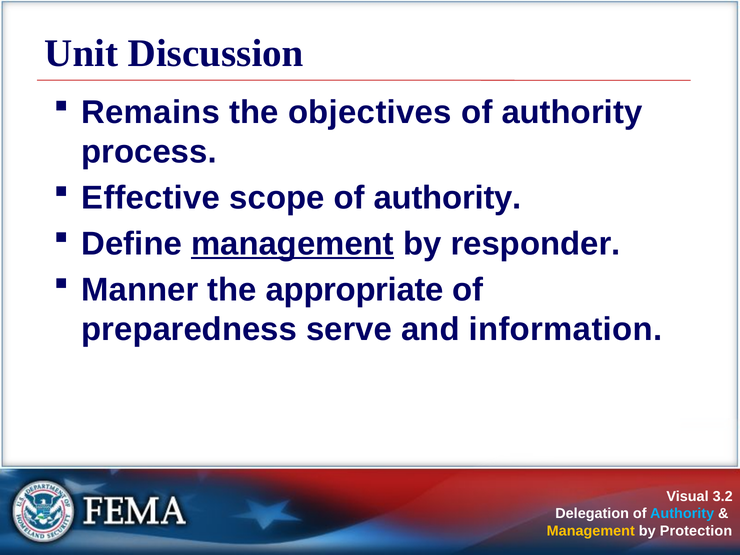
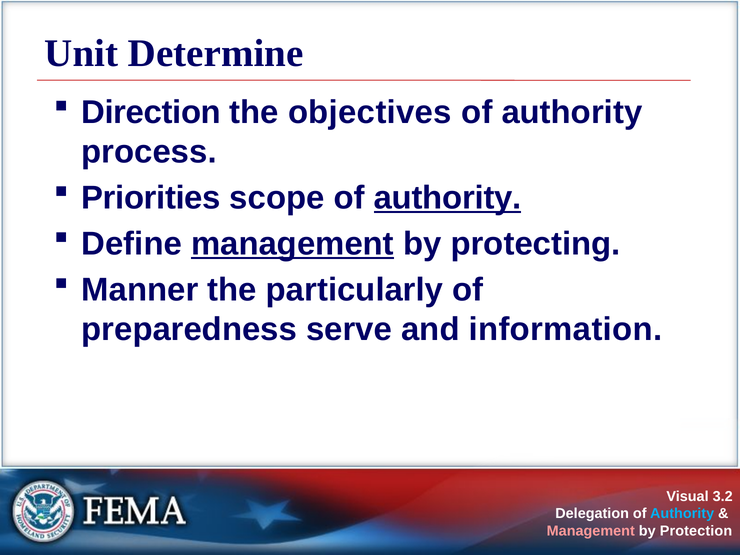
Discussion: Discussion -> Determine
Remains: Remains -> Direction
Effective: Effective -> Priorities
authority at (448, 198) underline: none -> present
responder: responder -> protecting
appropriate: appropriate -> particularly
Management at (591, 531) colour: yellow -> pink
